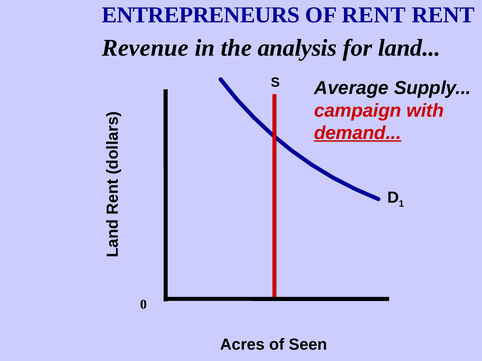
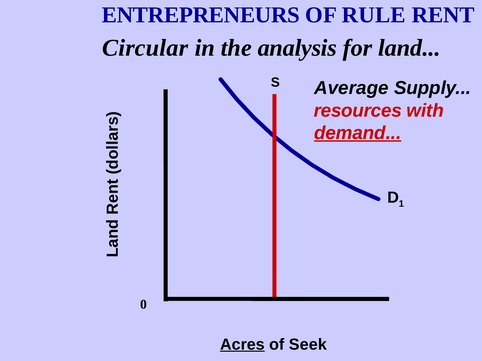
OF RENT: RENT -> RULE
Revenue: Revenue -> Circular
campaign: campaign -> resources
Acres underline: none -> present
Seen: Seen -> Seek
